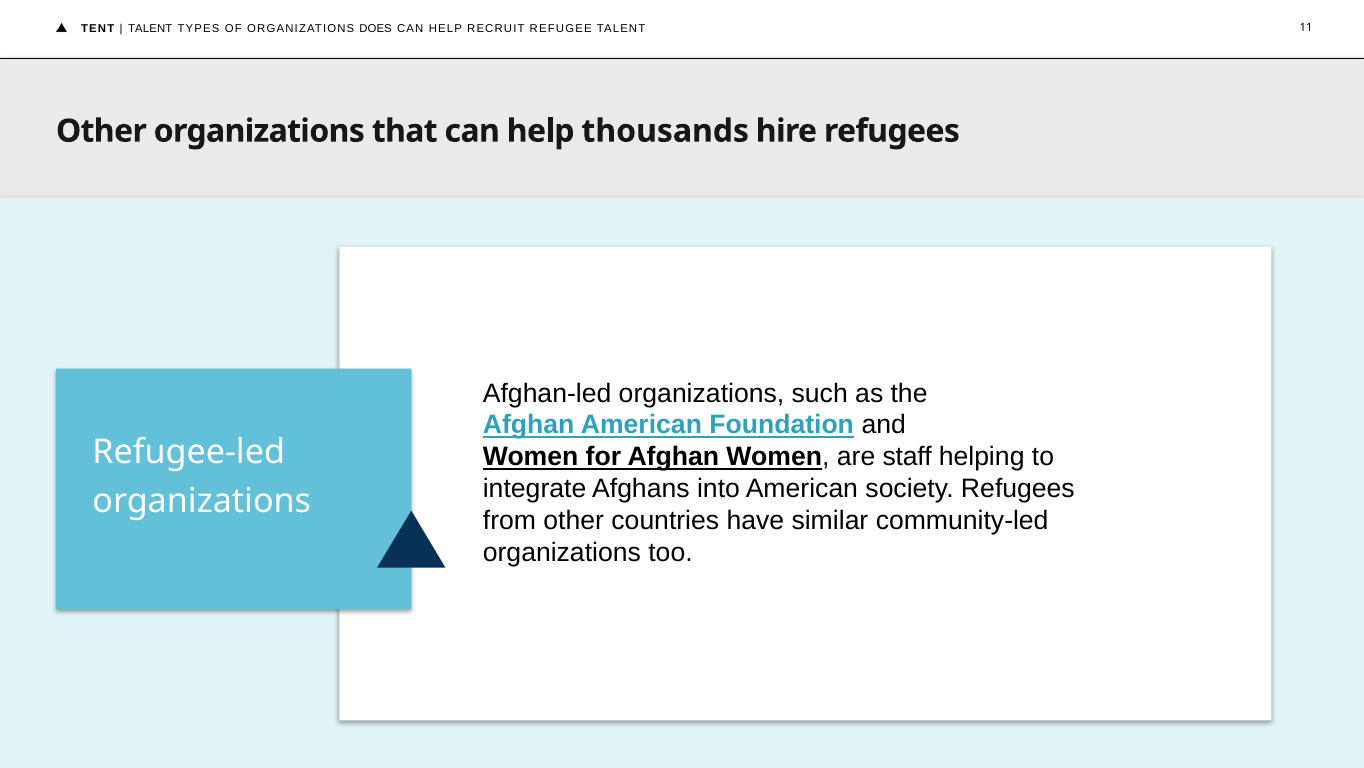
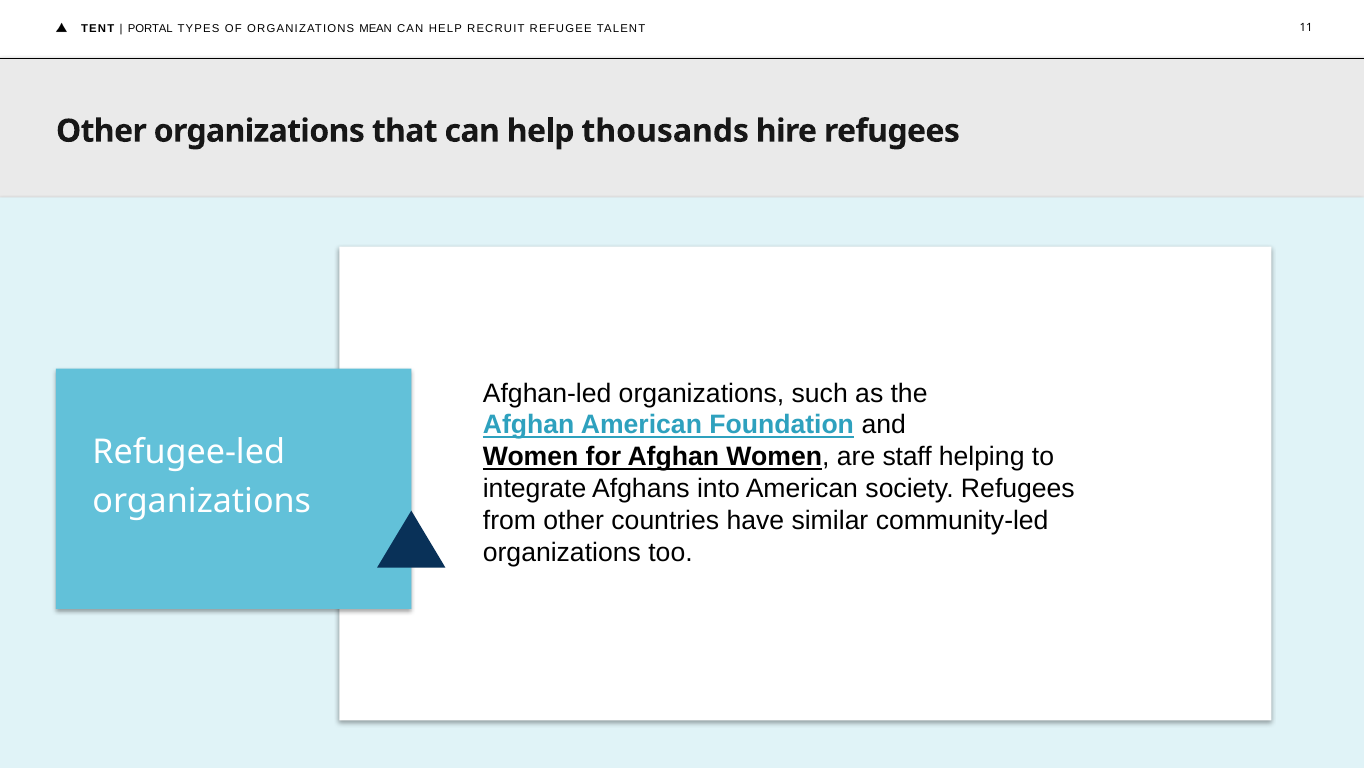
TALENT at (150, 29): TALENT -> PORTAL
DOES: DOES -> MEAN
